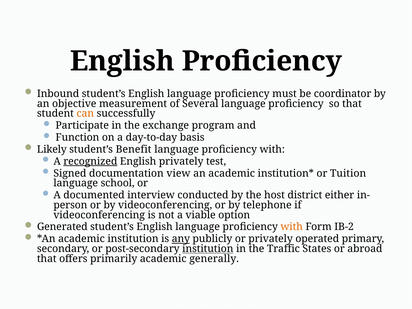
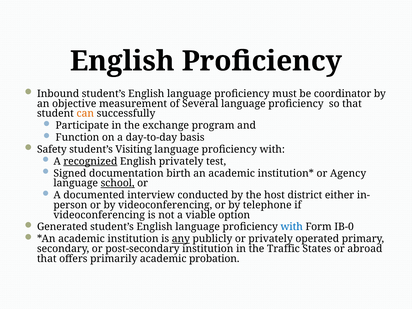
Likely: Likely -> Safety
Benefit: Benefit -> Visiting
view: view -> birth
Tuition: Tuition -> Agency
school underline: none -> present
with at (292, 227) colour: orange -> blue
IB-2: IB-2 -> IB-0
institution at (208, 249) underline: present -> none
generally: generally -> probation
